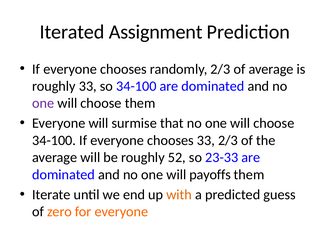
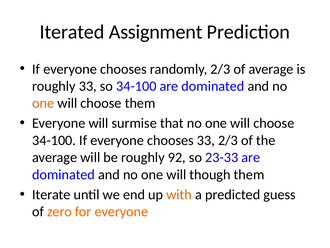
one at (43, 103) colour: purple -> orange
52: 52 -> 92
payoffs: payoffs -> though
